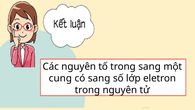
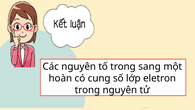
cung: cung -> hoàn
có sang: sang -> cung
